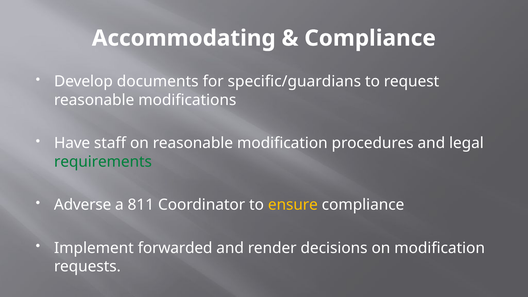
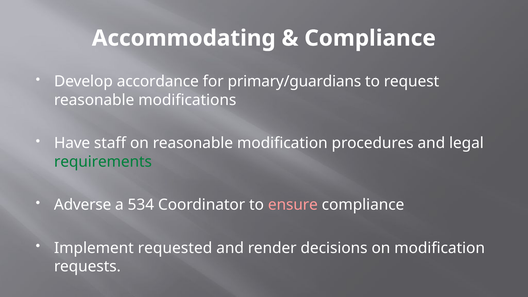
documents: documents -> accordance
specific/guardians: specific/guardians -> primary/guardians
811: 811 -> 534
ensure colour: yellow -> pink
forwarded: forwarded -> requested
